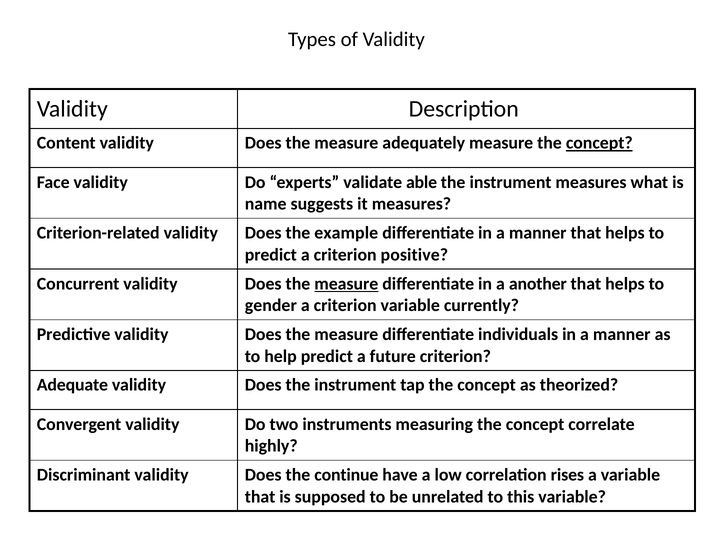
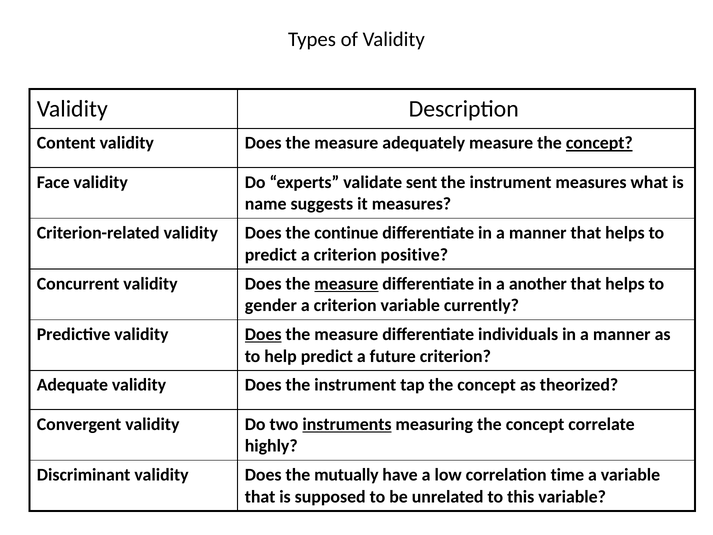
able: able -> sent
example: example -> continue
Does at (263, 334) underline: none -> present
instruments underline: none -> present
continue: continue -> mutually
rises: rises -> time
